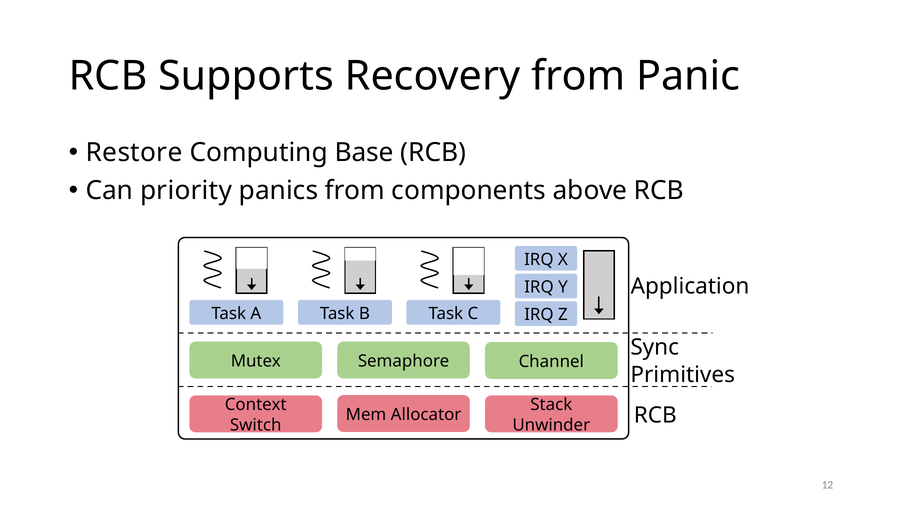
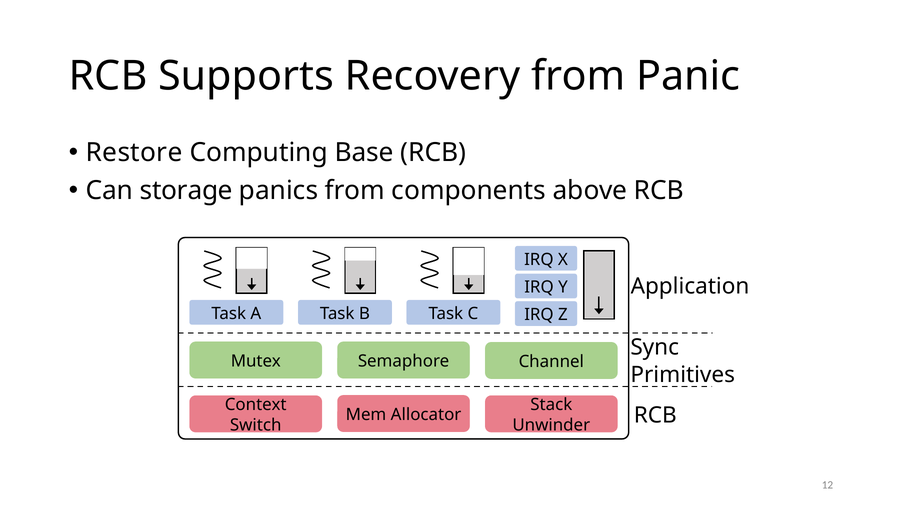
priority: priority -> storage
